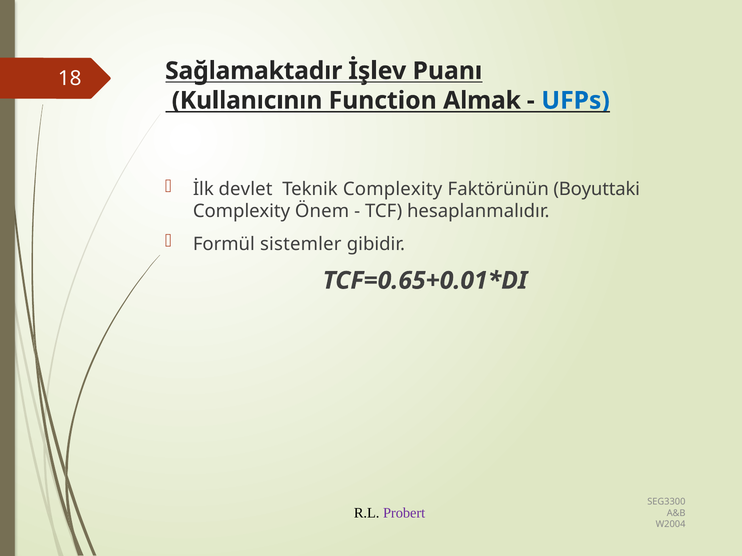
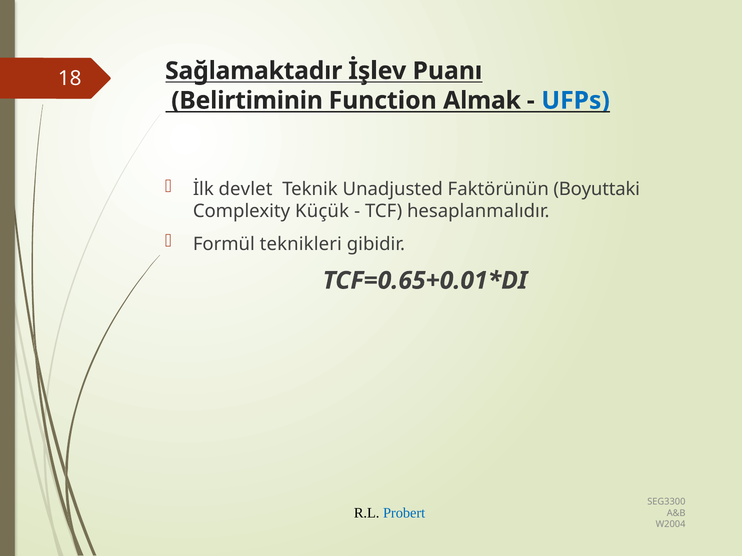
Kullanıcının: Kullanıcının -> Belirtiminin
Teknik Complexity: Complexity -> Unadjusted
Önem: Önem -> Küçük
sistemler: sistemler -> teknikleri
Probert colour: purple -> blue
